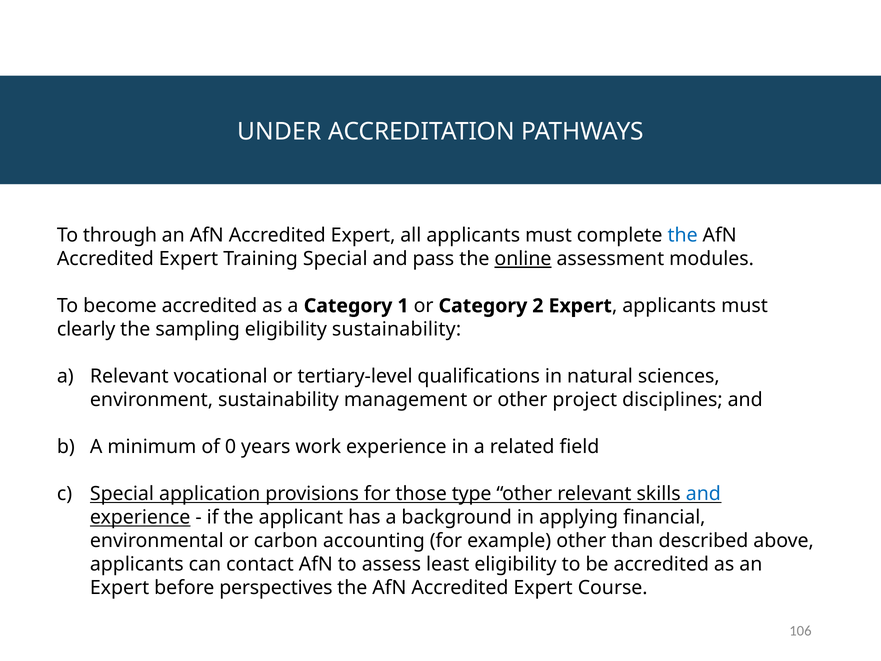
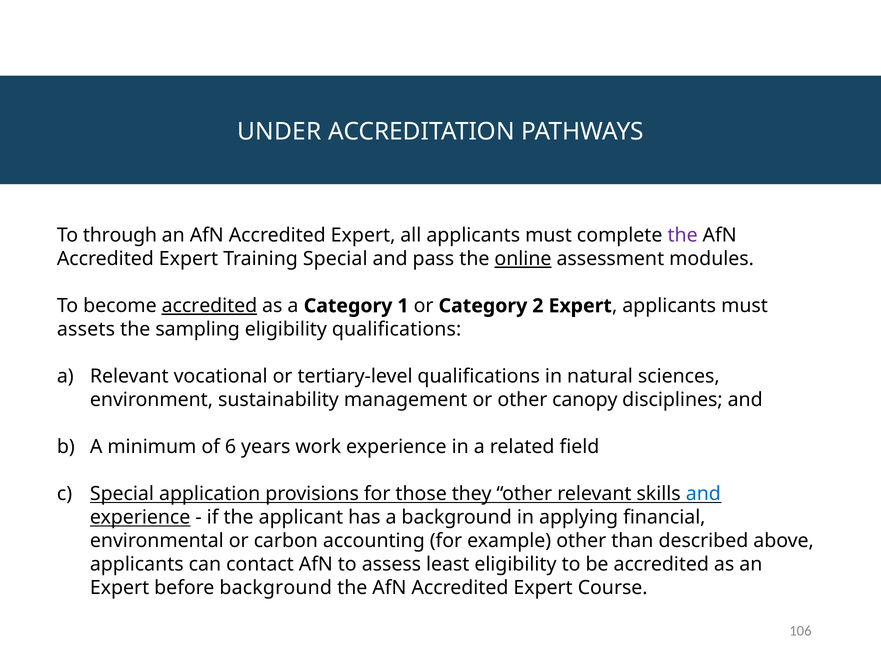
the at (683, 235) colour: blue -> purple
accredited at (209, 306) underline: none -> present
clearly: clearly -> assets
eligibility sustainability: sustainability -> qualifications
project: project -> canopy
0: 0 -> 6
type: type -> they
before perspectives: perspectives -> background
